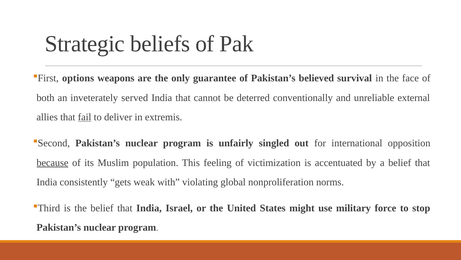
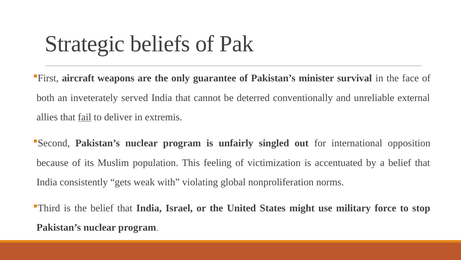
options: options -> aircraft
believed: believed -> minister
because underline: present -> none
